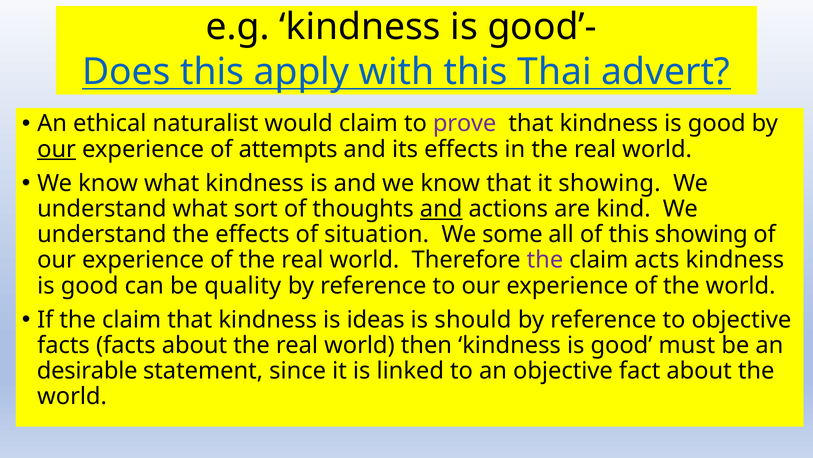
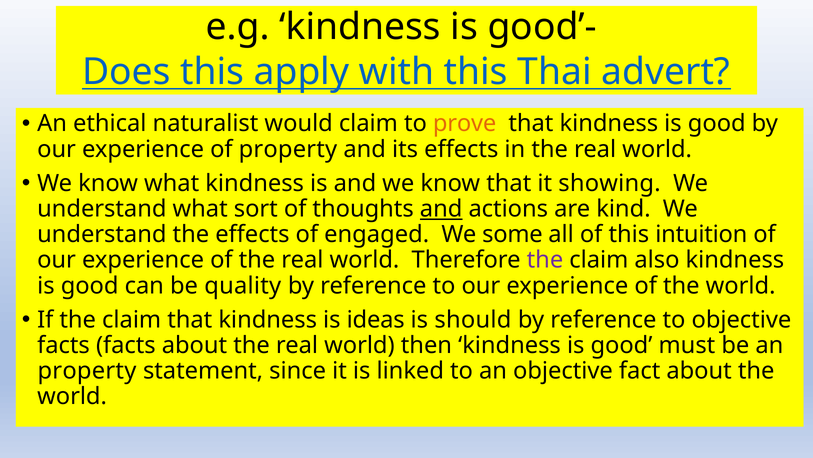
prove colour: purple -> orange
our at (57, 149) underline: present -> none
of attempts: attempts -> property
situation: situation -> engaged
this showing: showing -> intuition
acts: acts -> also
desirable at (87, 370): desirable -> property
